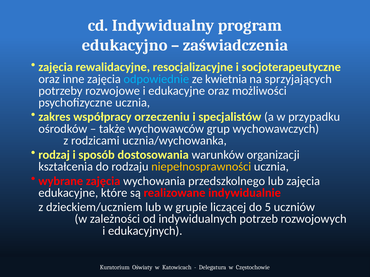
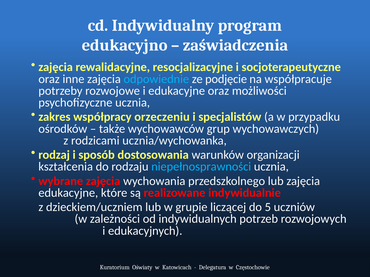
kwietnia: kwietnia -> podjęcie
sprzyjających: sprzyjających -> współpracuje
niepełnosprawności colour: yellow -> light blue
